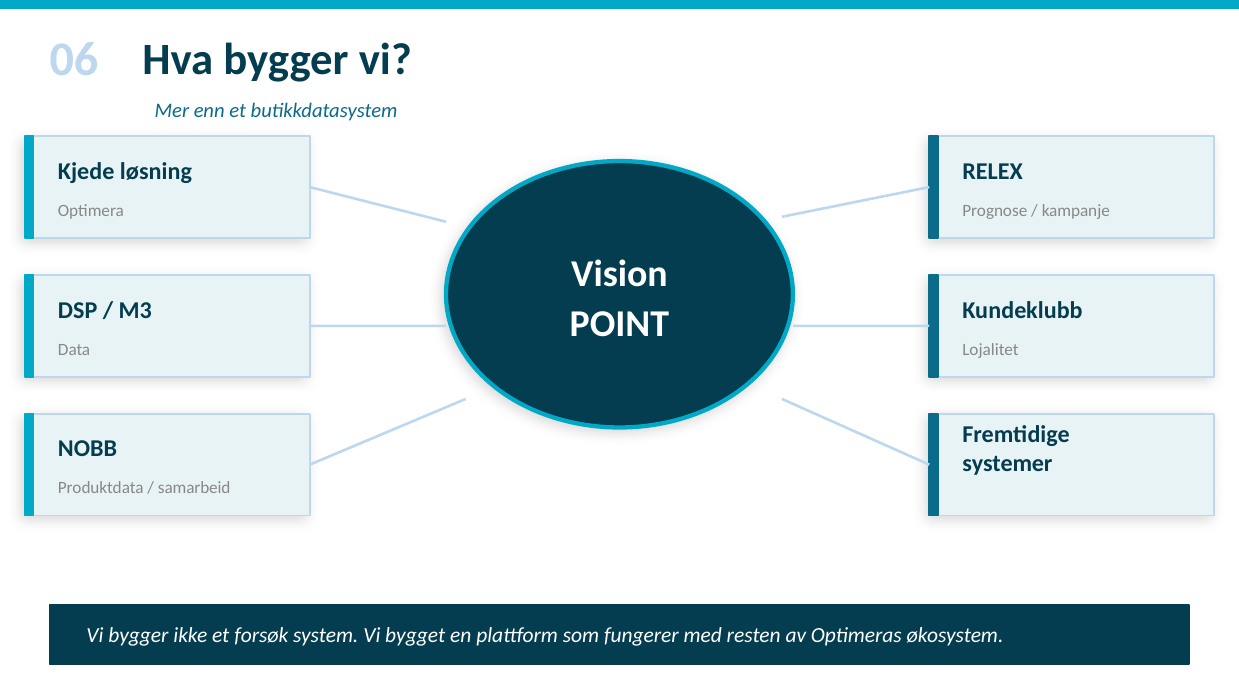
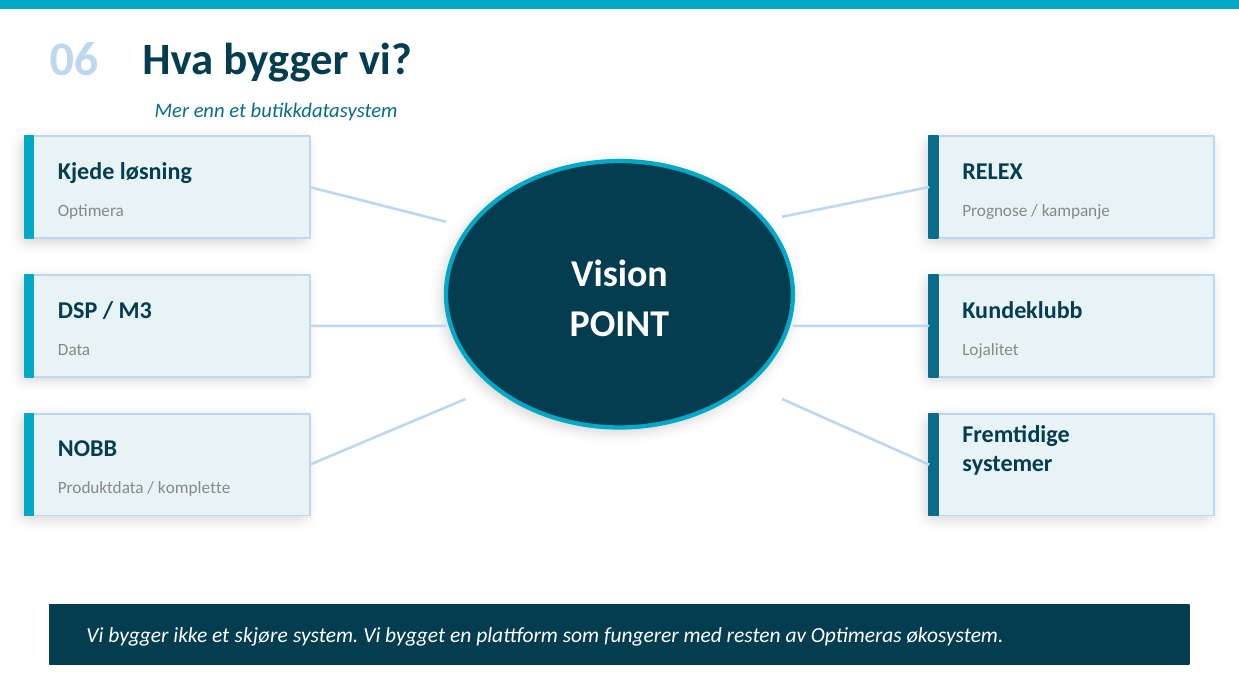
samarbeid: samarbeid -> komplette
forsøk: forsøk -> skjøre
